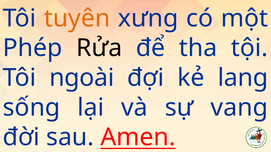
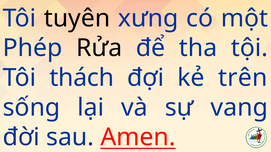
tuyên colour: orange -> black
ngoài: ngoài -> thách
lang: lang -> trên
